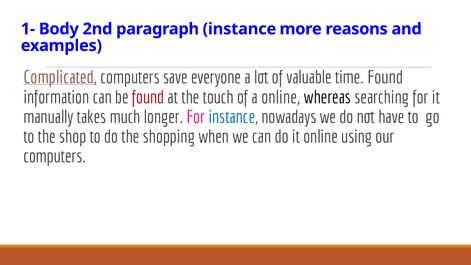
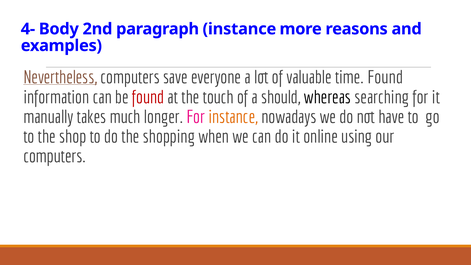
1-: 1- -> 4-
Complicated: Complicated -> Nevertheless
a online: online -> should
instance at (233, 117) colour: blue -> orange
